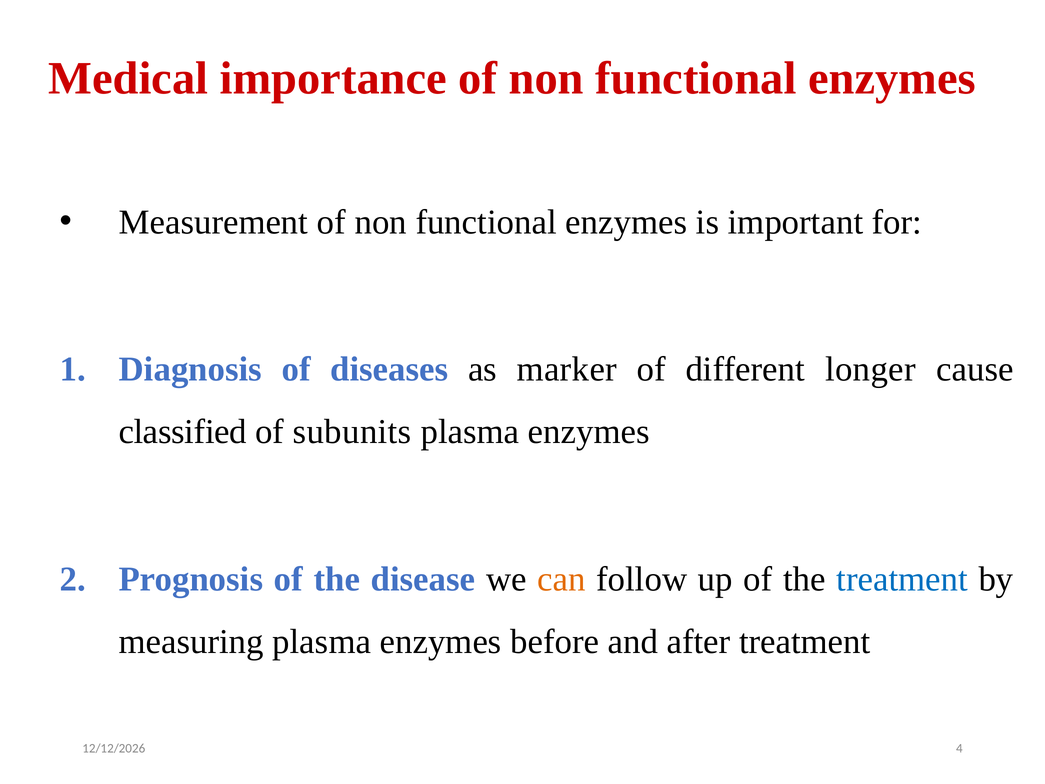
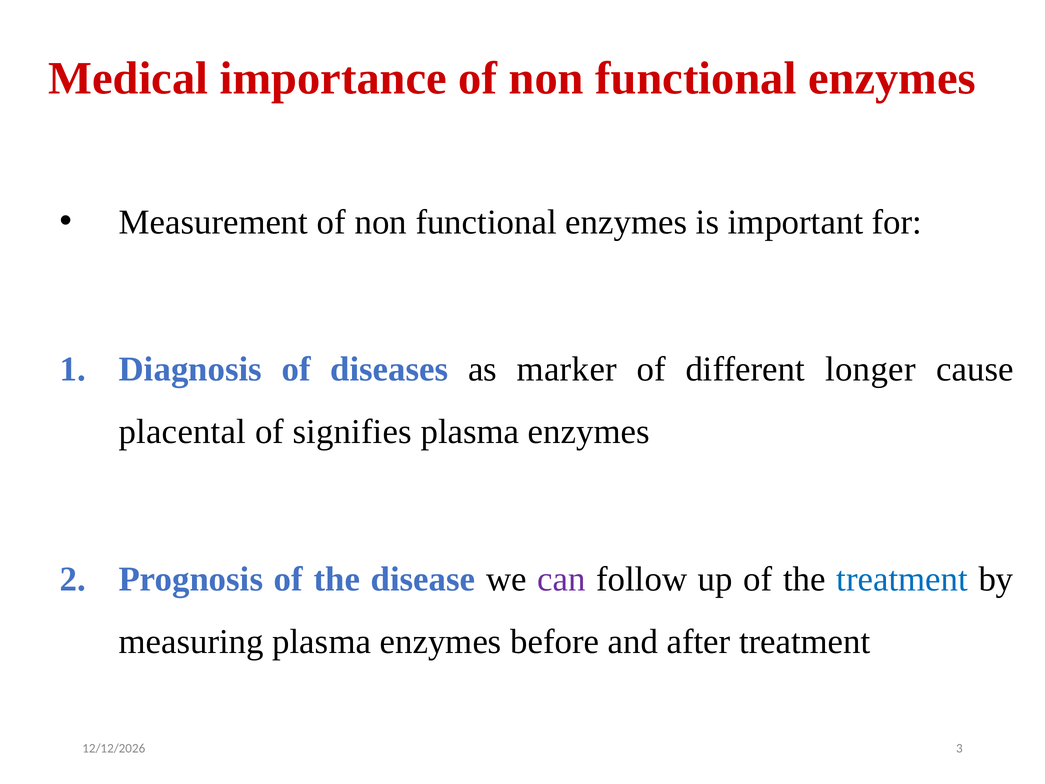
classified: classified -> placental
subunits: subunits -> signifies
can colour: orange -> purple
4: 4 -> 3
